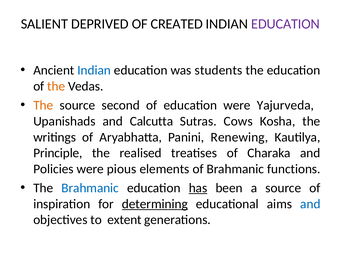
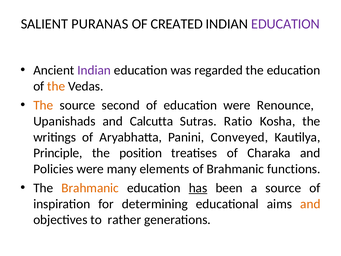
DEPRIVED: DEPRIVED -> PURANAS
Indian at (94, 70) colour: blue -> purple
students: students -> regarded
Yajurveda: Yajurveda -> Renounce
Cows: Cows -> Ratio
Renewing: Renewing -> Conveyed
realised: realised -> position
pious: pious -> many
Brahmanic at (90, 188) colour: blue -> orange
determining underline: present -> none
and at (310, 204) colour: blue -> orange
extent: extent -> rather
